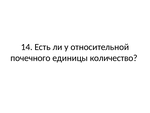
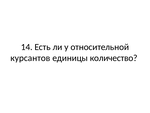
почечного: почечного -> курсантов
